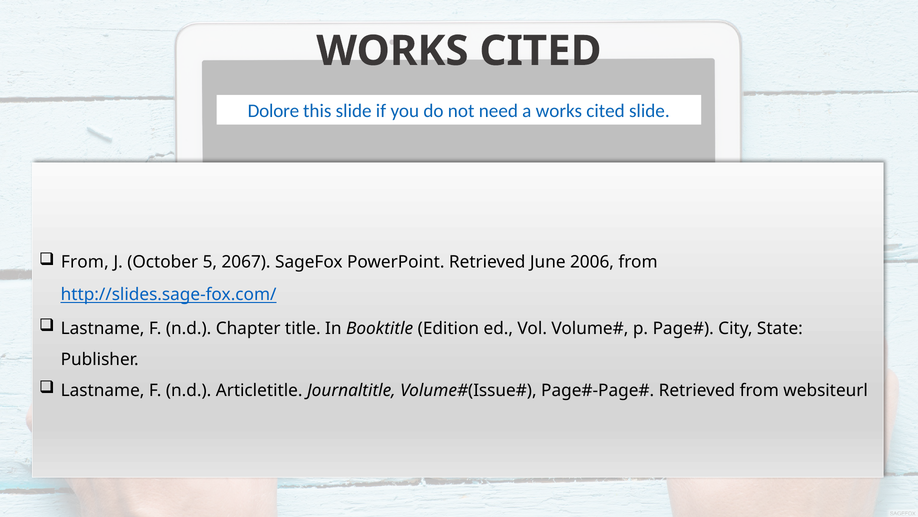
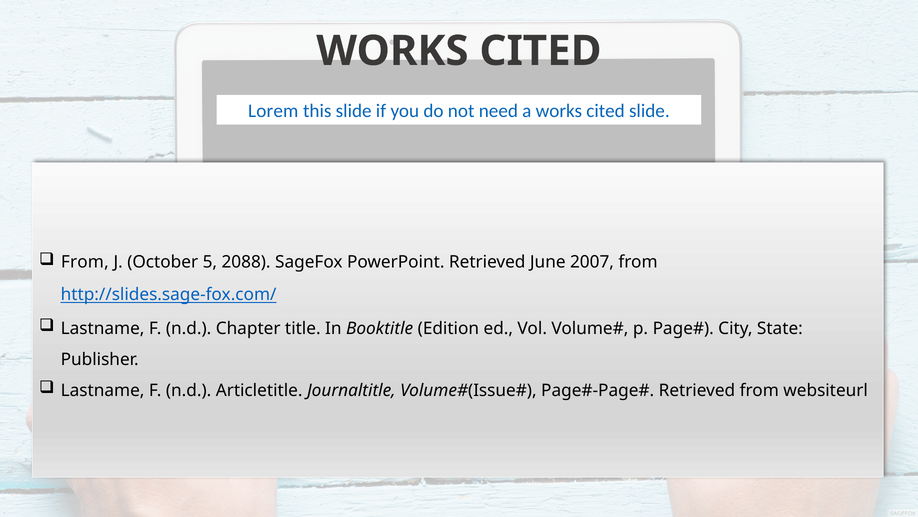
Dolore: Dolore -> Lorem
2067: 2067 -> 2088
2006: 2006 -> 2007
